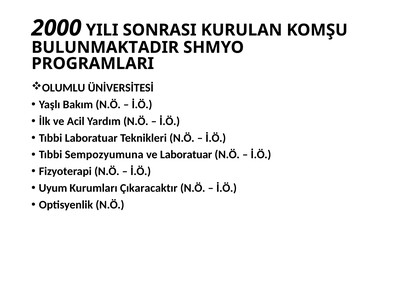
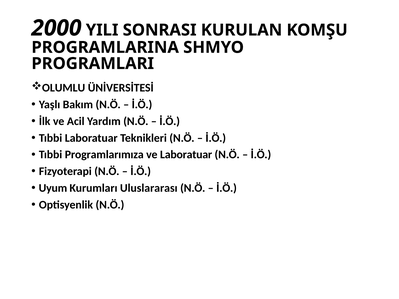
BULUNMAKTADIR: BULUNMAKTADIR -> PROGRAMLARINA
Sempozyumuna: Sempozyumuna -> Programlarımıza
Çıkaracaktır: Çıkaracaktır -> Uluslararası
